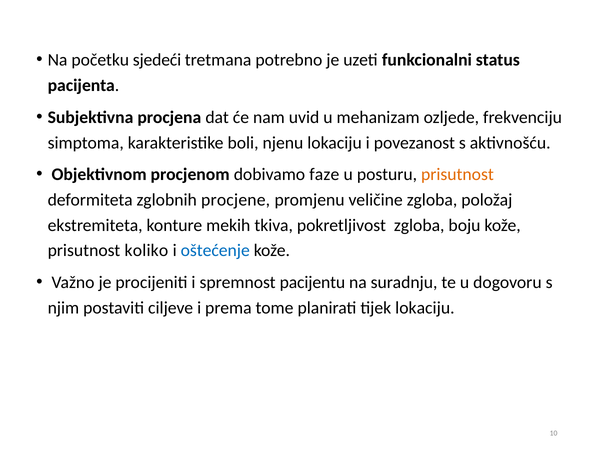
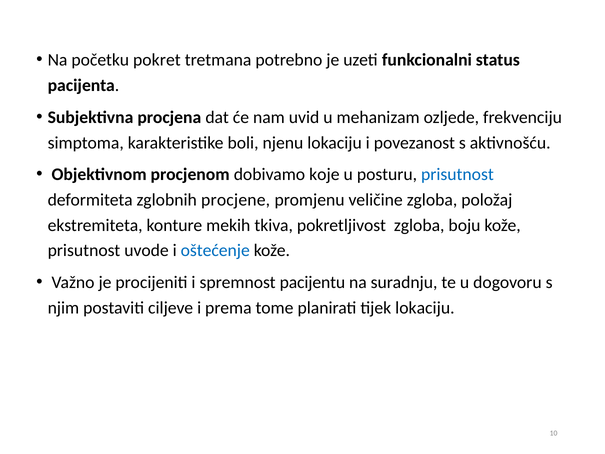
sjedeći: sjedeći -> pokret
faze: faze -> koje
prisutnost at (457, 174) colour: orange -> blue
koliko: koliko -> uvode
